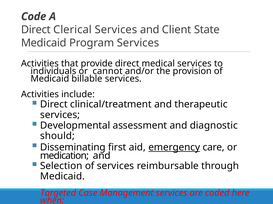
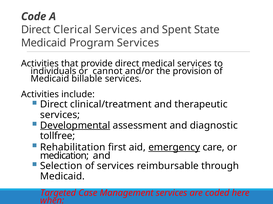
and Client: Client -> Spent
Developmental underline: none -> present
should: should -> tollfree
Disseminating: Disseminating -> Rehabilitation
